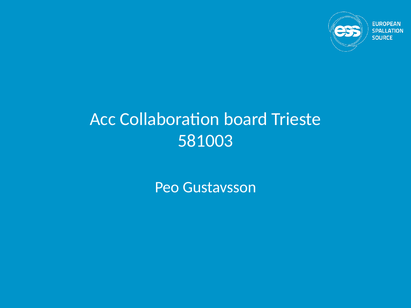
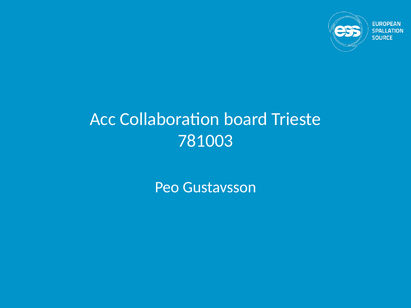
581003: 581003 -> 781003
